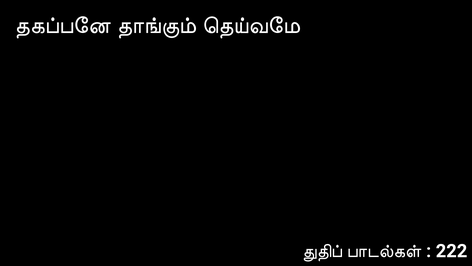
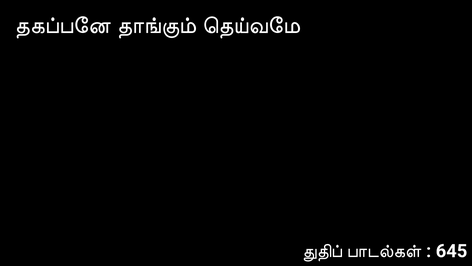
222: 222 -> 645
